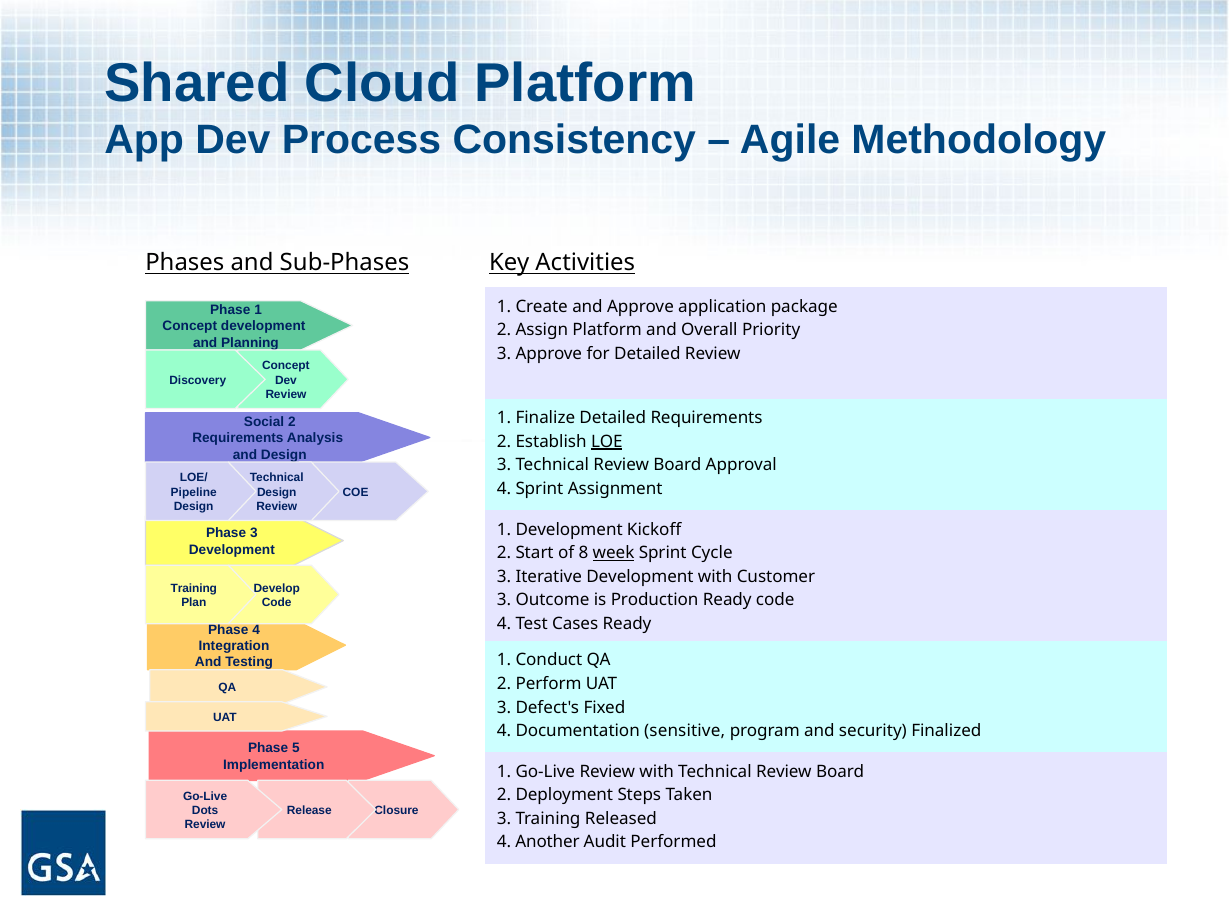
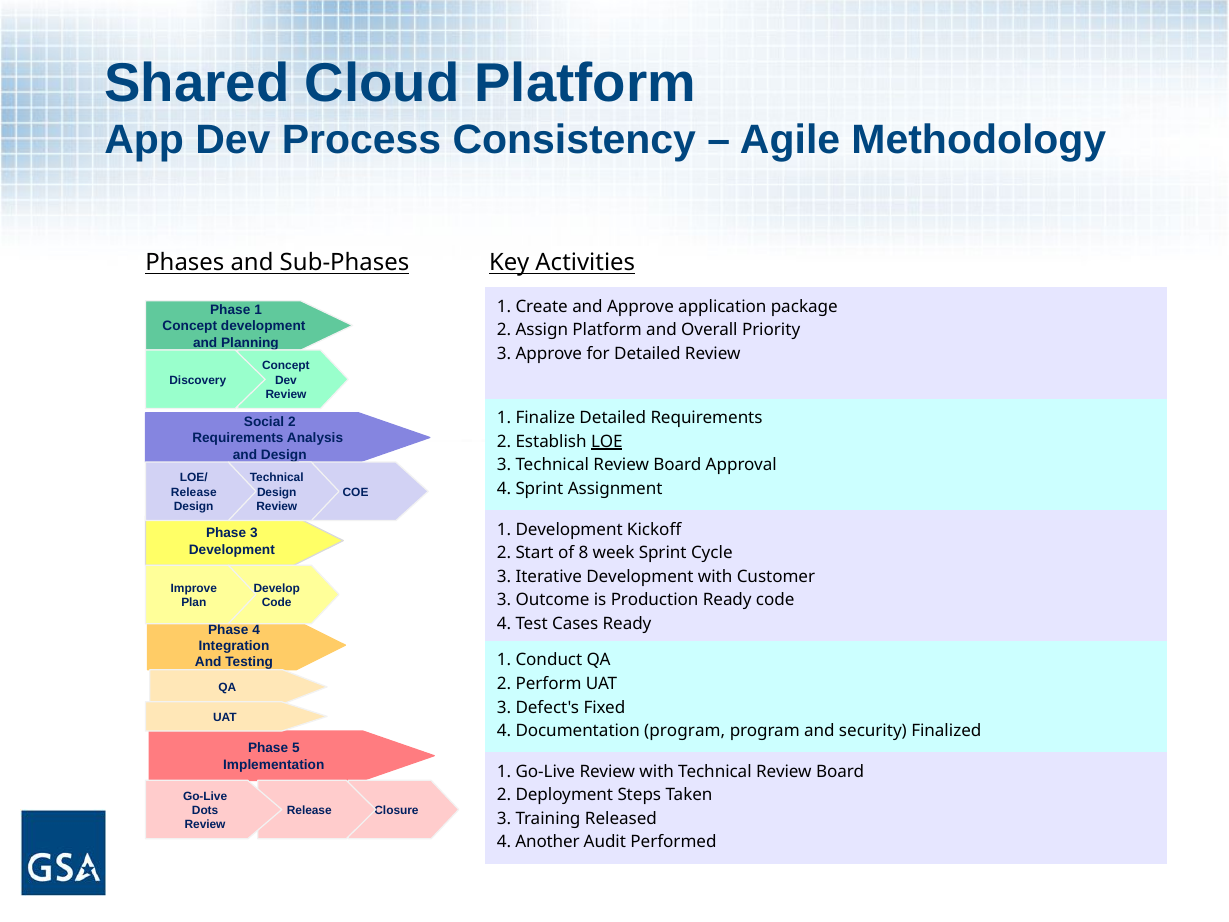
Pipeline at (194, 492): Pipeline -> Release
week underline: present -> none
Training at (194, 588): Training -> Improve
Documentation sensitive: sensitive -> program
